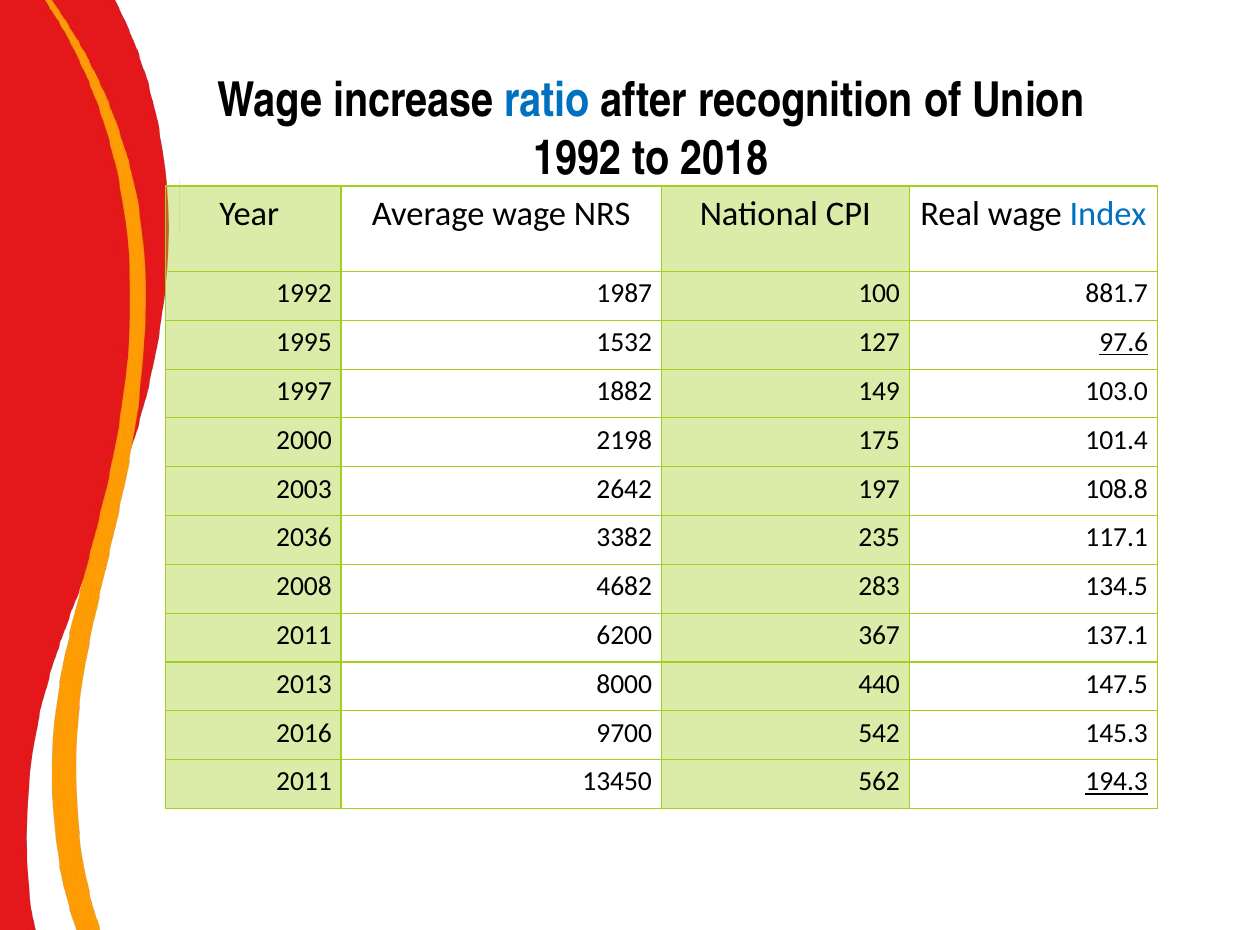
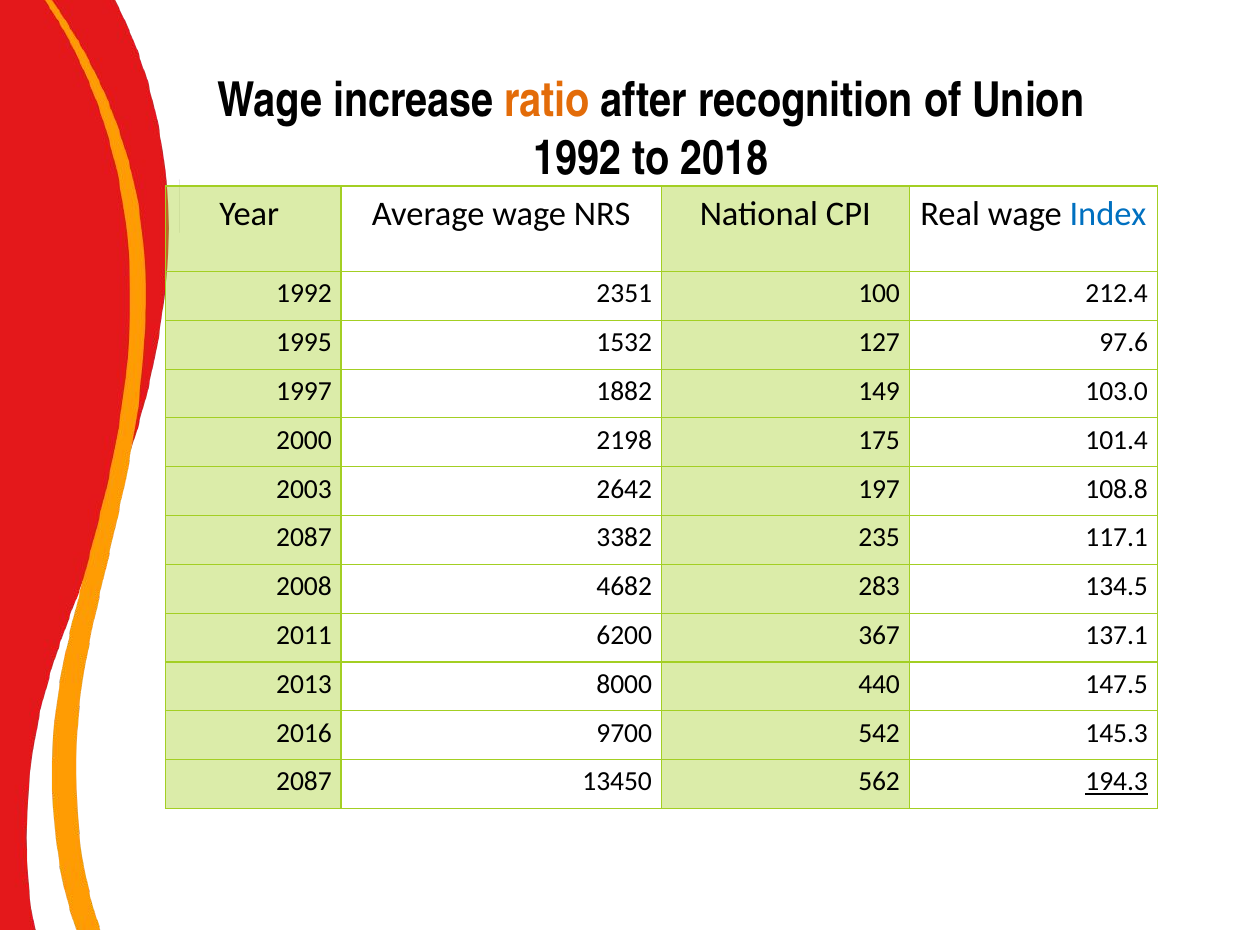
ratio colour: blue -> orange
1987: 1987 -> 2351
881.7: 881.7 -> 212.4
97.6 underline: present -> none
2036 at (304, 538): 2036 -> 2087
2011 at (304, 782): 2011 -> 2087
